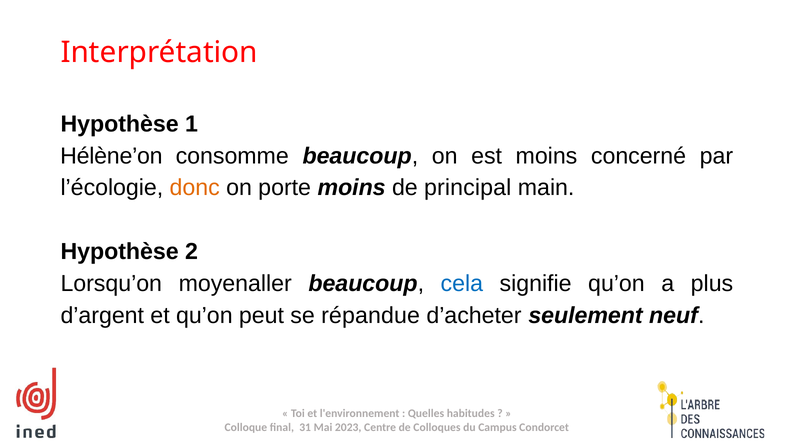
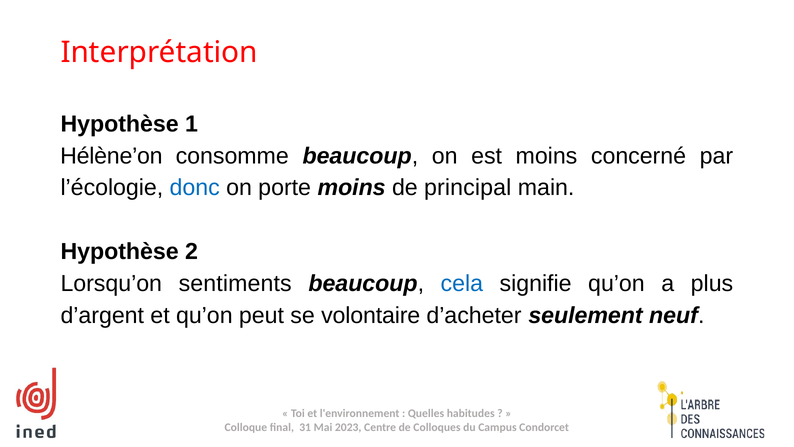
donc colour: orange -> blue
moyenaller: moyenaller -> sentiments
répandue: répandue -> volontaire
